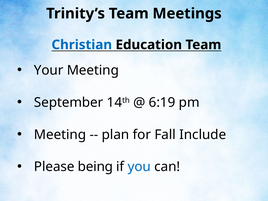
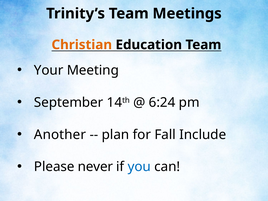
Christian colour: blue -> orange
6:19: 6:19 -> 6:24
Meeting at (60, 135): Meeting -> Another
being: being -> never
